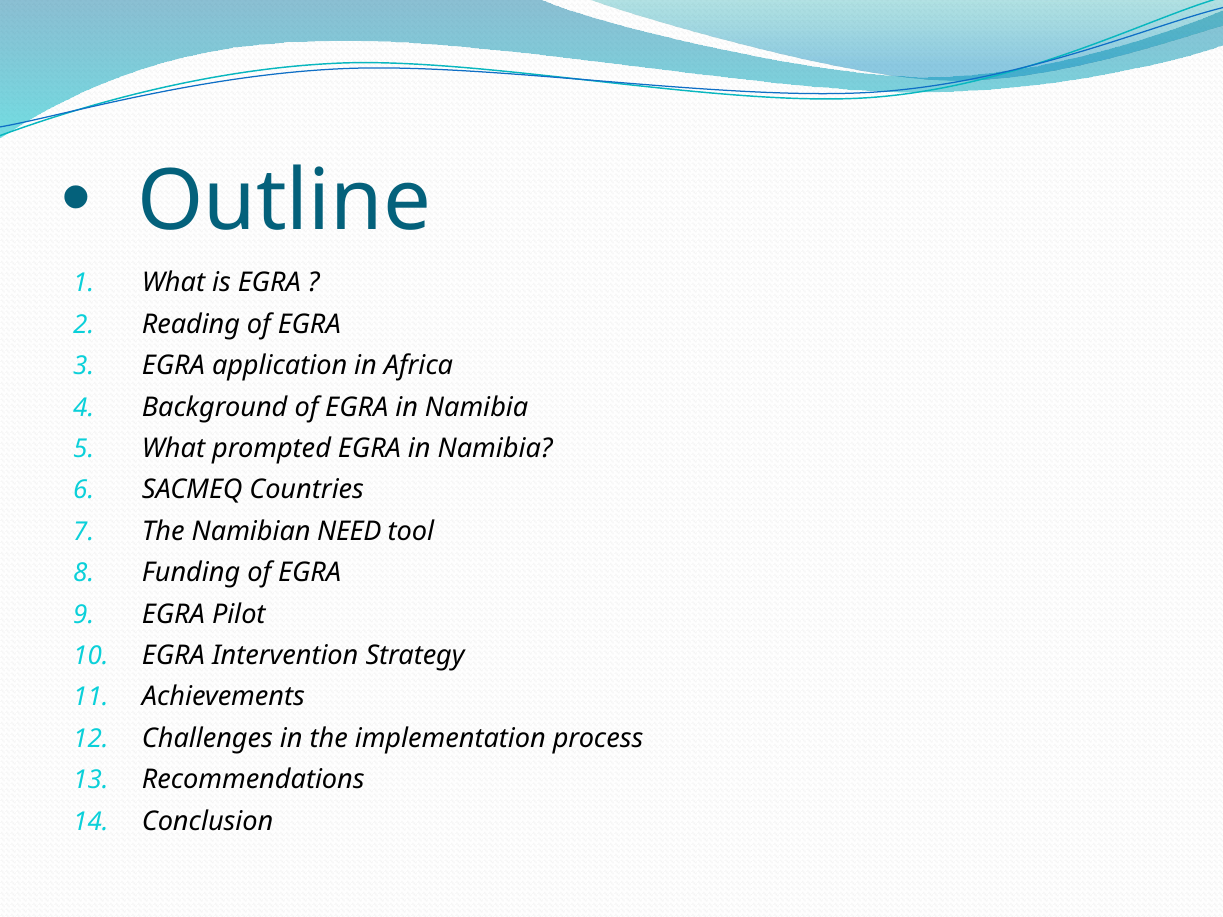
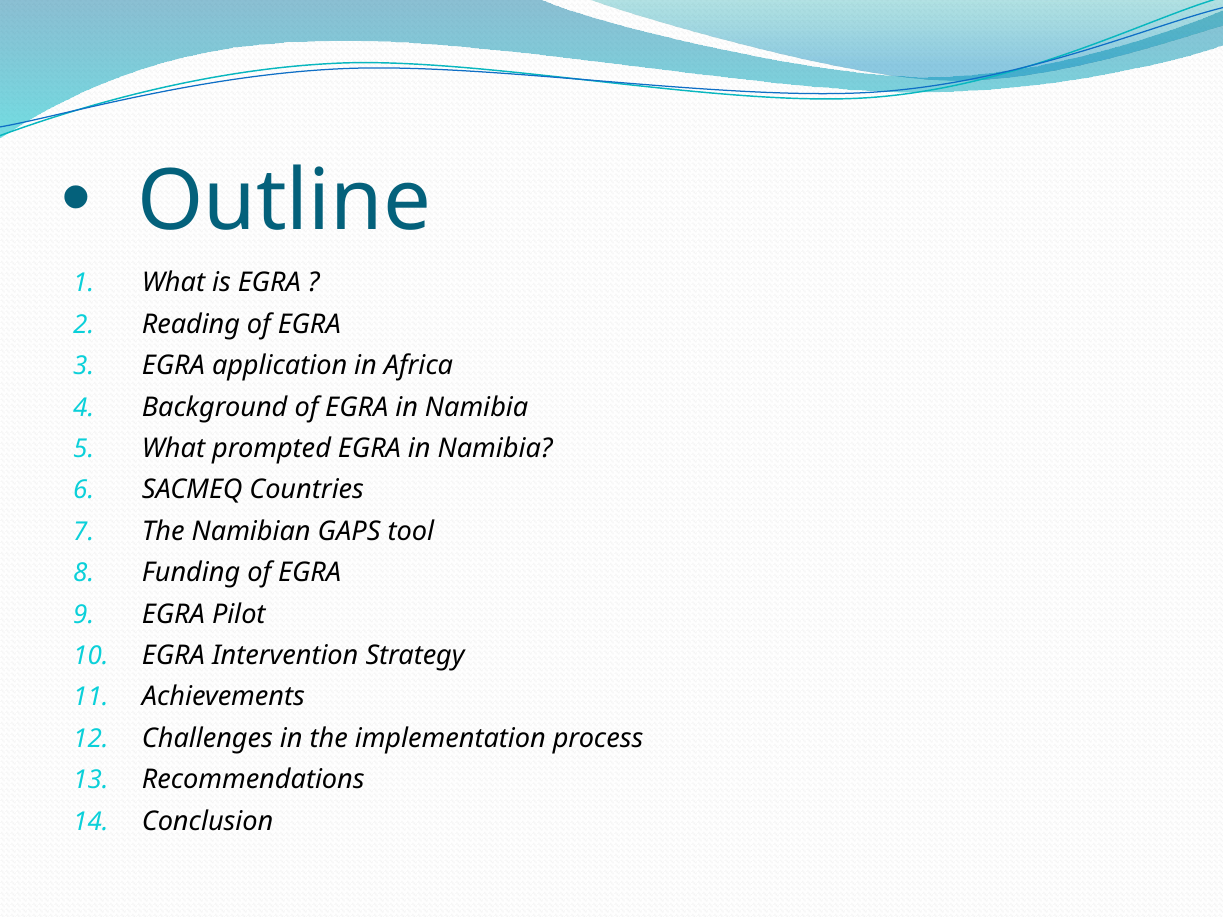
NEED: NEED -> GAPS
